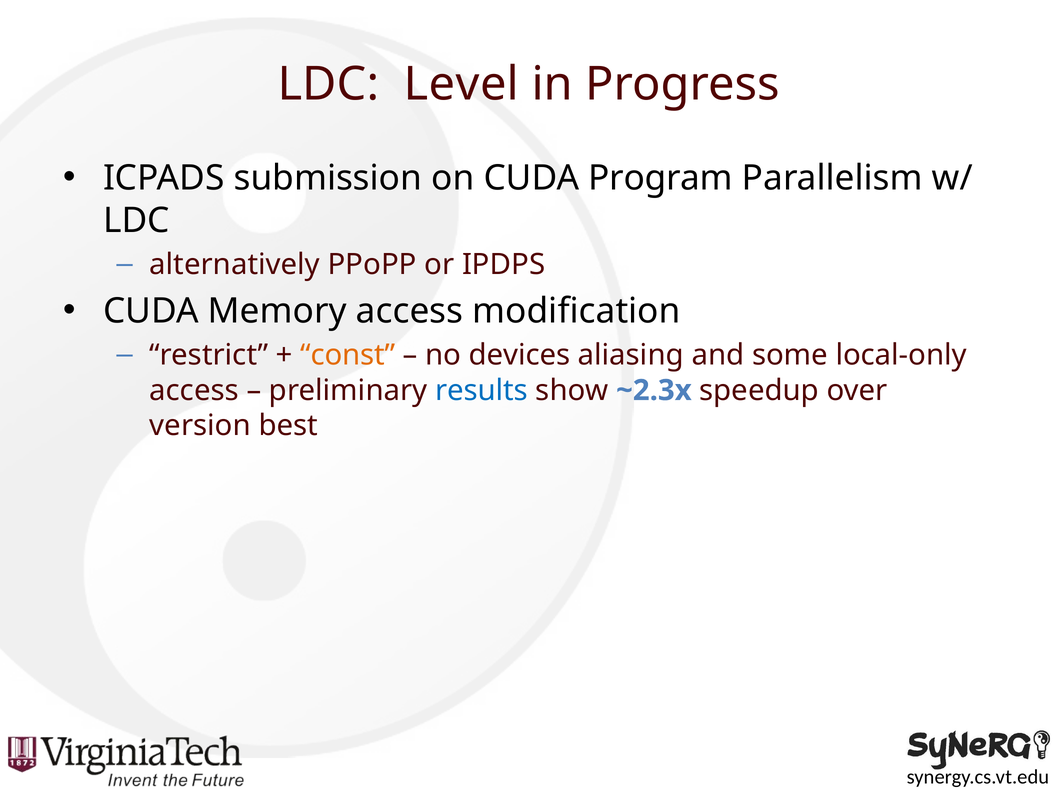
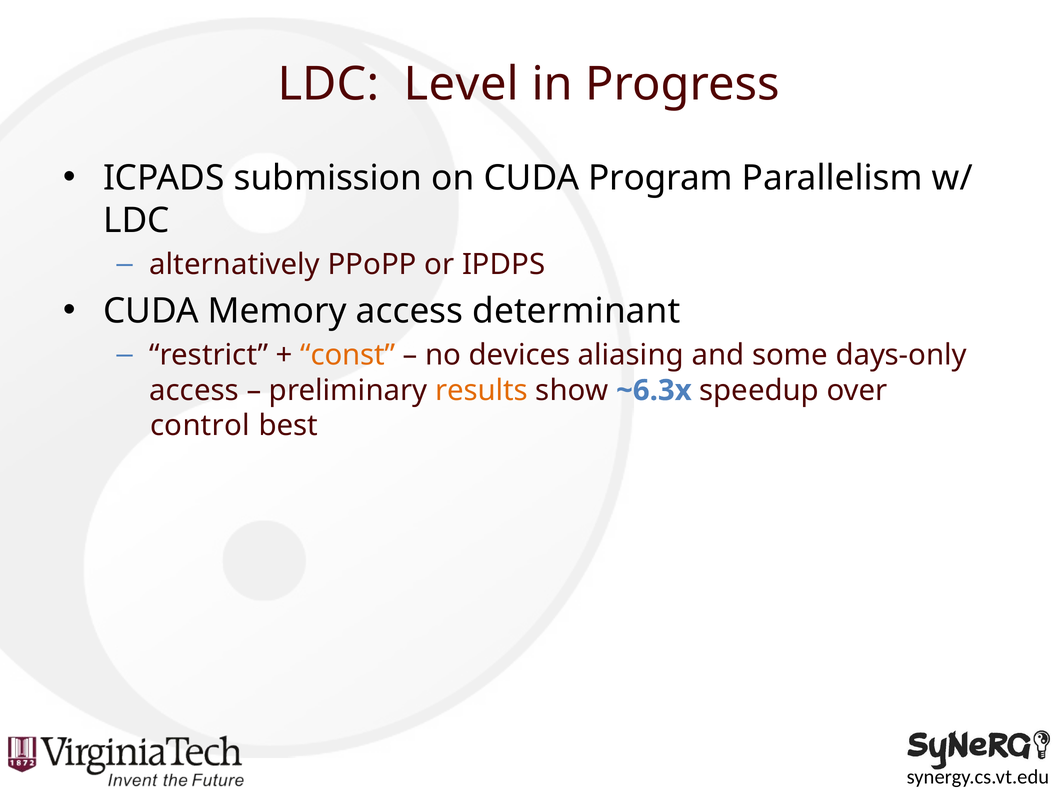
modification: modification -> determinant
local-only: local-only -> days-only
results colour: blue -> orange
~2.3x: ~2.3x -> ~6.3x
version: version -> control
